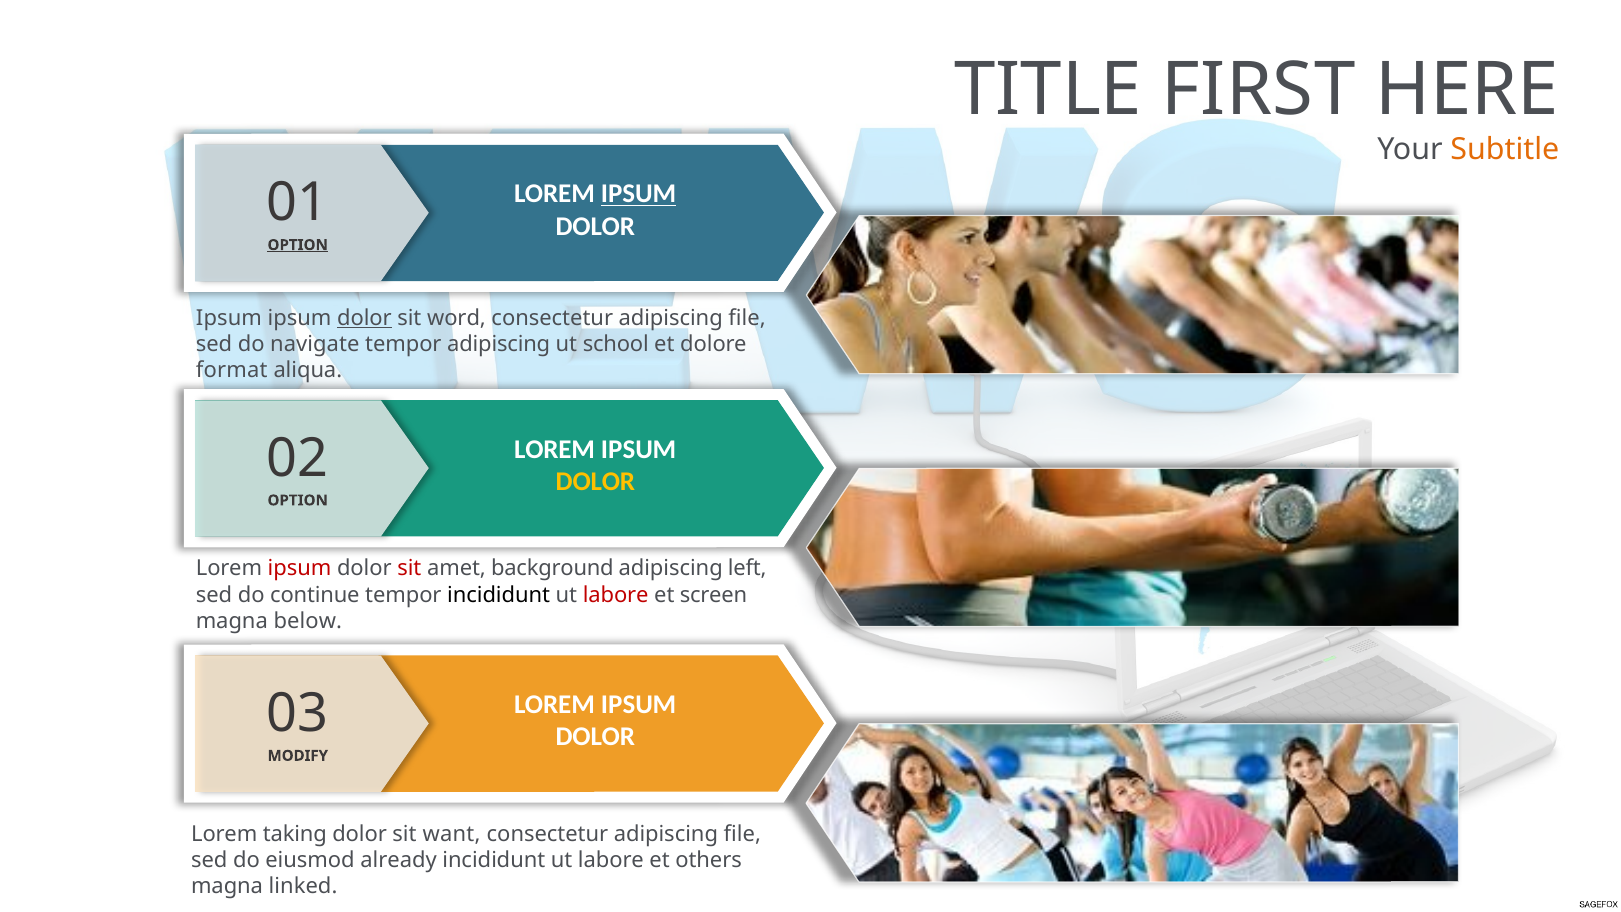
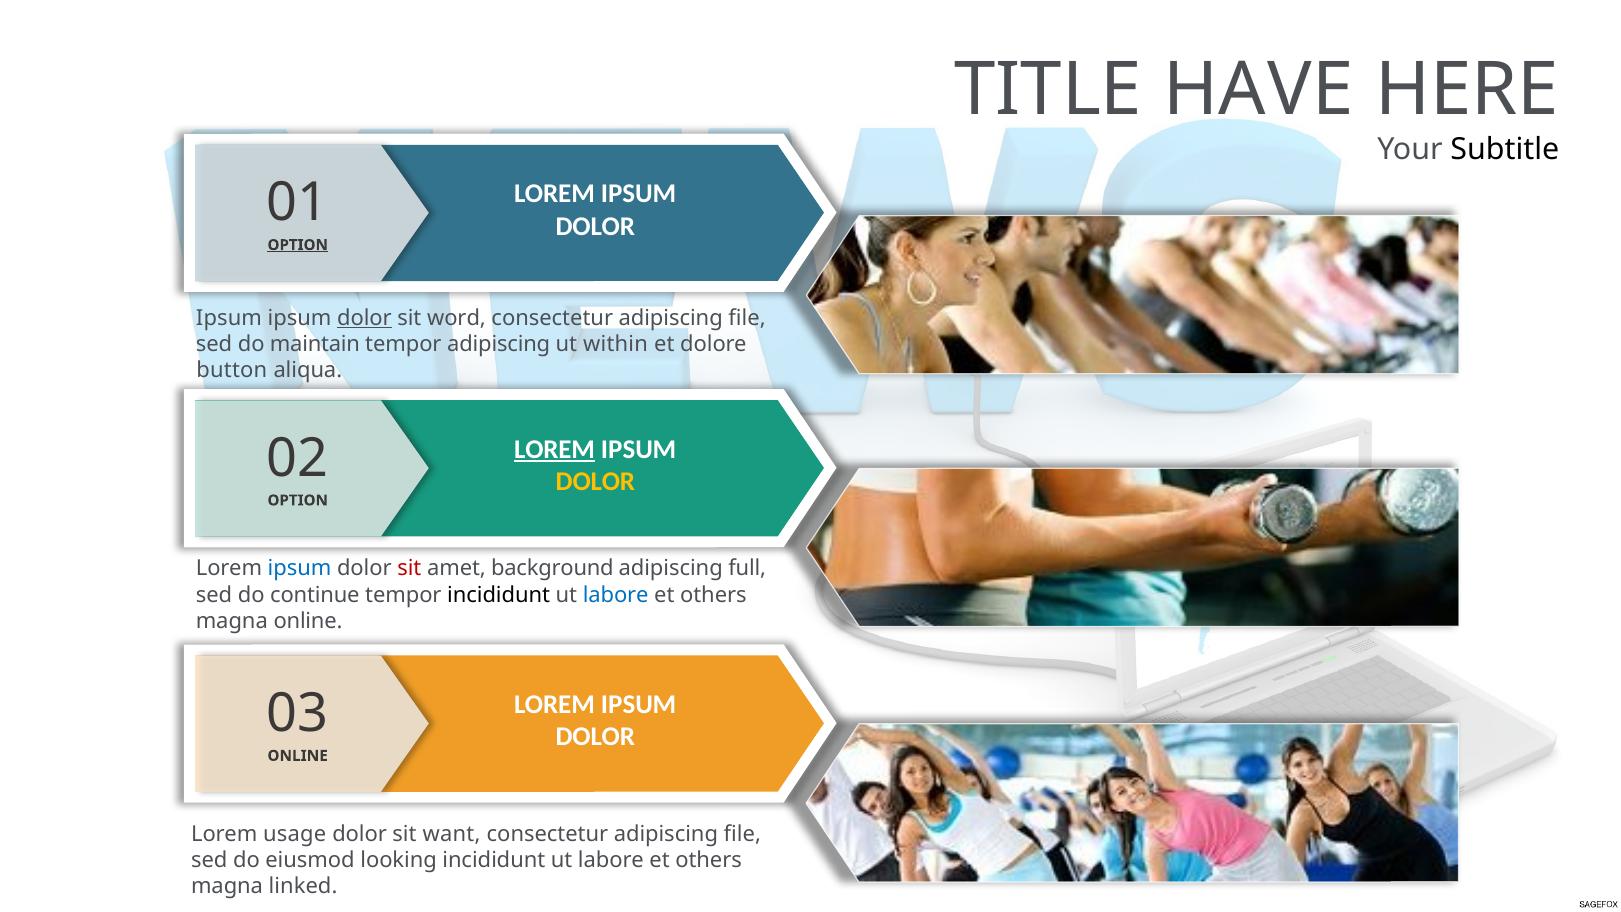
FIRST: FIRST -> HAVE
Subtitle colour: orange -> black
IPSUM at (639, 194) underline: present -> none
navigate: navigate -> maintain
school: school -> within
format: format -> button
LOREM at (555, 449) underline: none -> present
ipsum at (300, 568) colour: red -> blue
left: left -> full
labore at (616, 595) colour: red -> blue
screen at (713, 595): screen -> others
magna below: below -> online
MODIFY at (298, 756): MODIFY -> ONLINE
taking: taking -> usage
already: already -> looking
